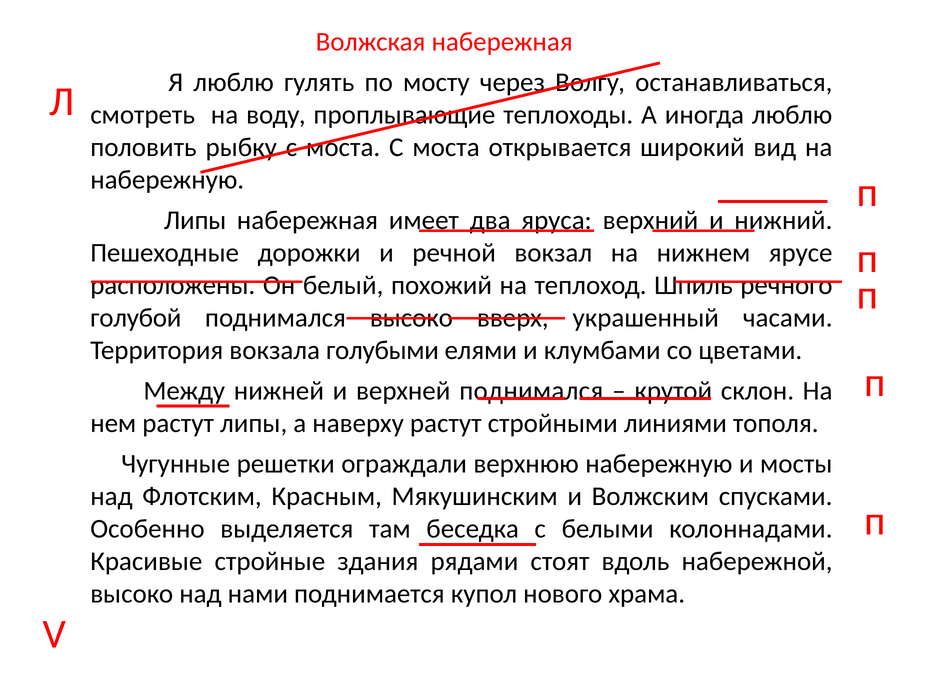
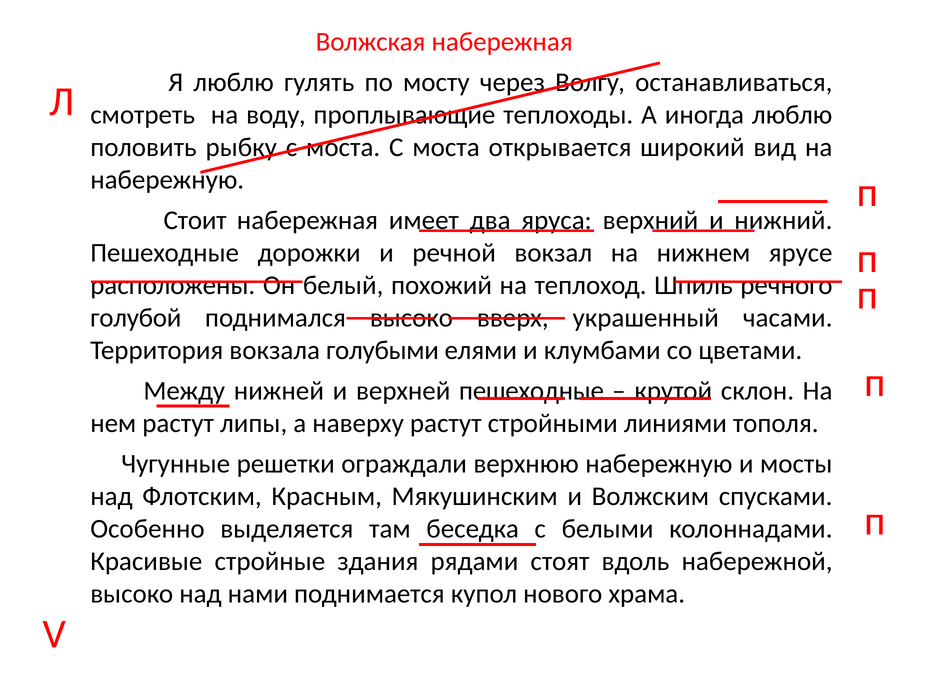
Липы at (195, 220): Липы -> Стоит
верхней поднимался: поднимался -> пешеходные
